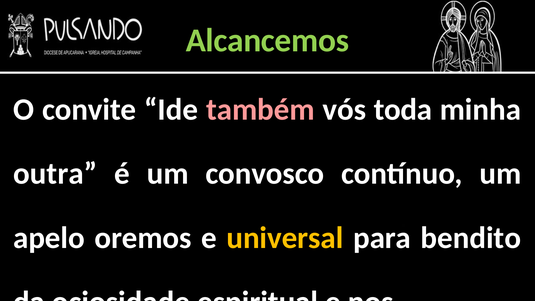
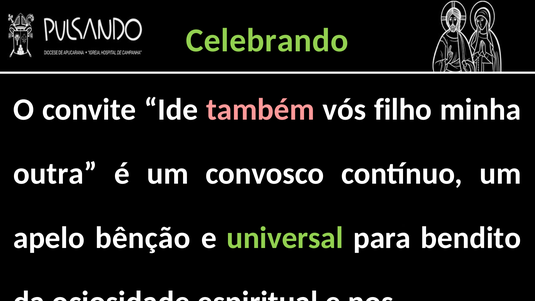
Alcancemos: Alcancemos -> Celebrando
toda: toda -> filho
oremos: oremos -> bênção
universal colour: yellow -> light green
